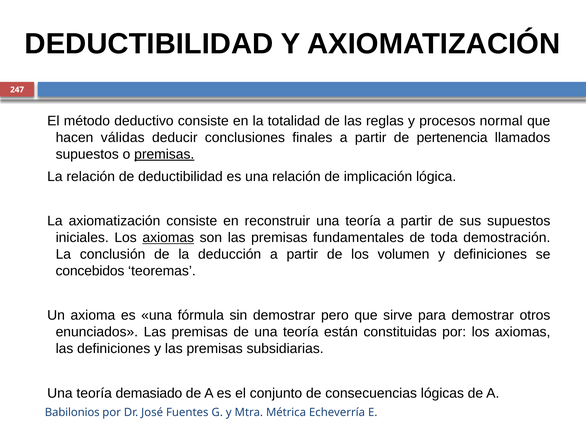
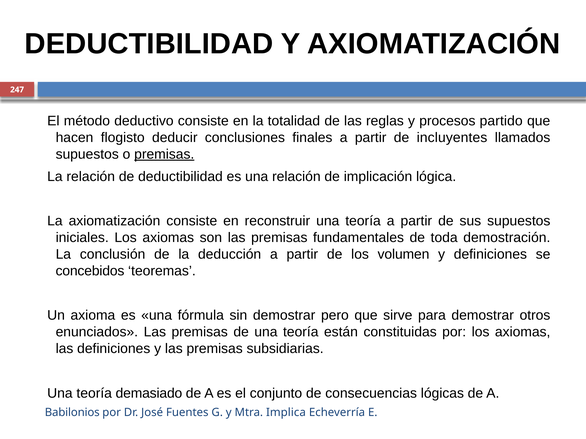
normal: normal -> partido
válidas: válidas -> flogisto
pertenencia: pertenencia -> incluyentes
axiomas at (168, 238) underline: present -> none
Métrica: Métrica -> Implica
